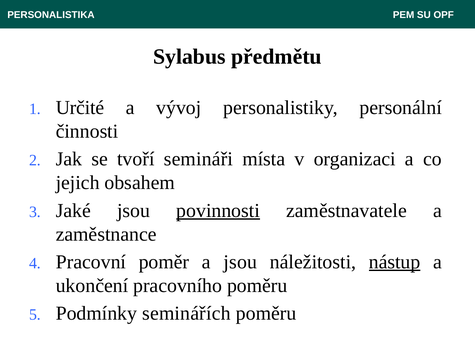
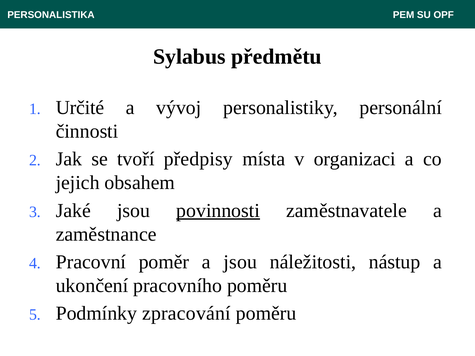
semináři: semináři -> předpisy
nástup underline: present -> none
seminářích: seminářích -> zpracování
